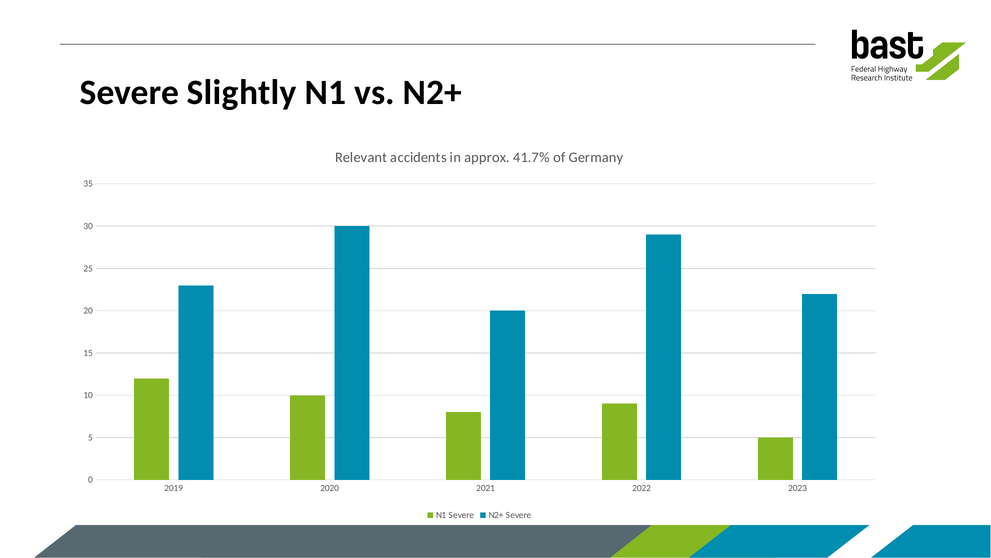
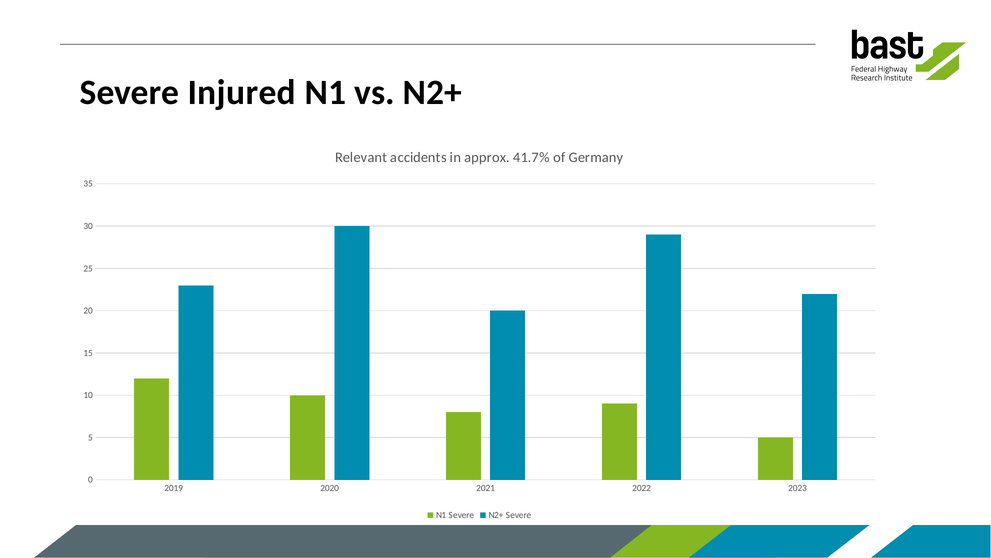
Slightly: Slightly -> Injured
